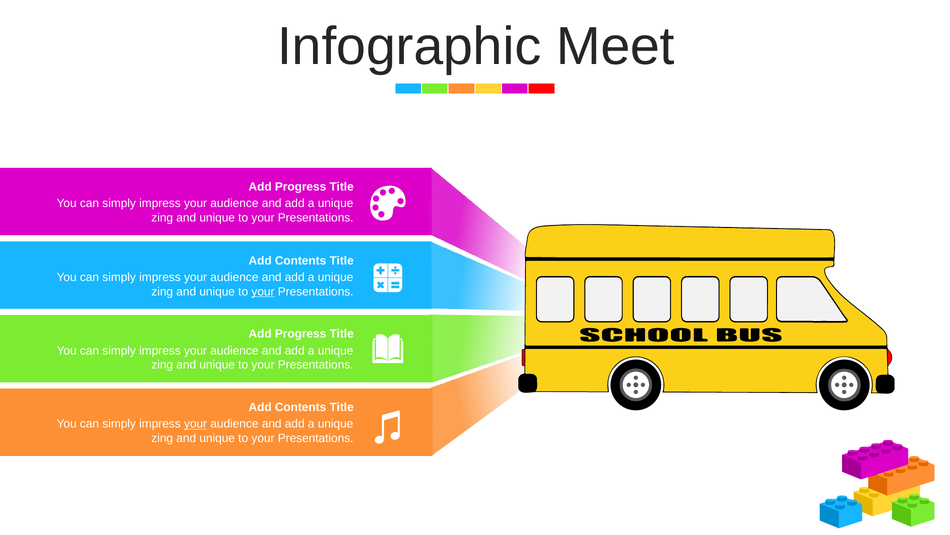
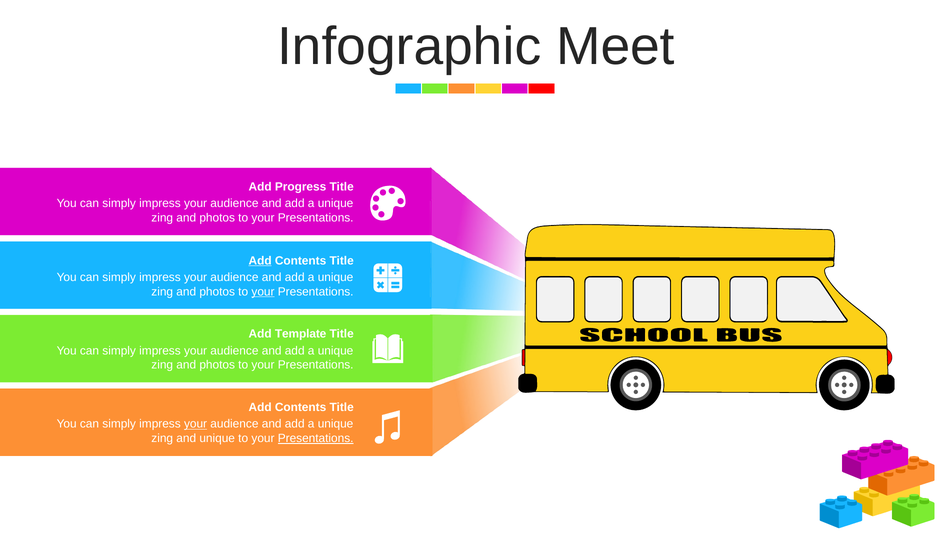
unique at (217, 217): unique -> photos
Add at (260, 260) underline: none -> present
unique at (217, 291): unique -> photos
Progress at (301, 334): Progress -> Template
unique at (217, 365): unique -> photos
Presentations at (316, 438) underline: none -> present
